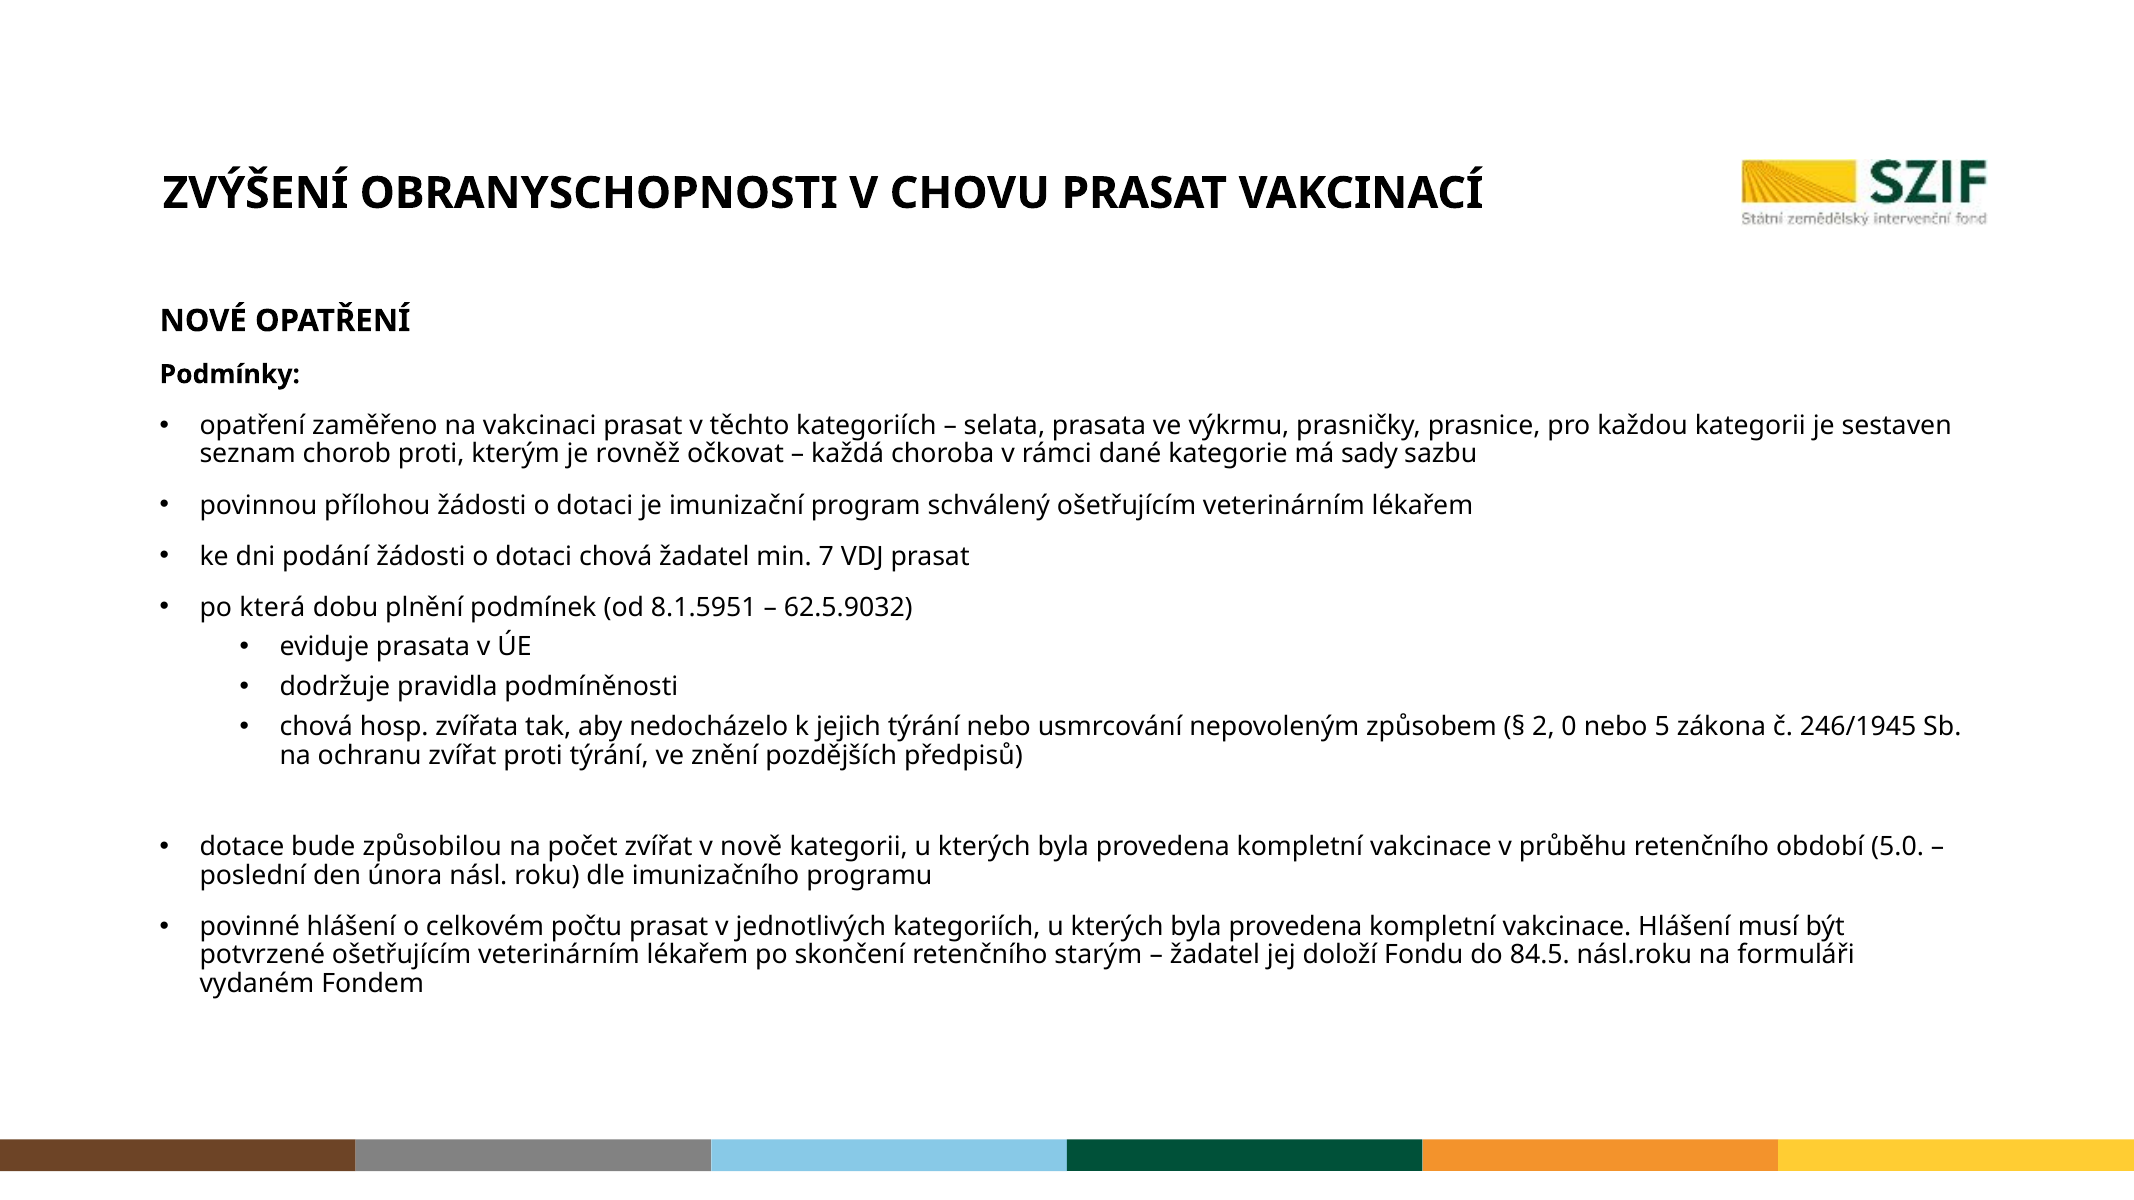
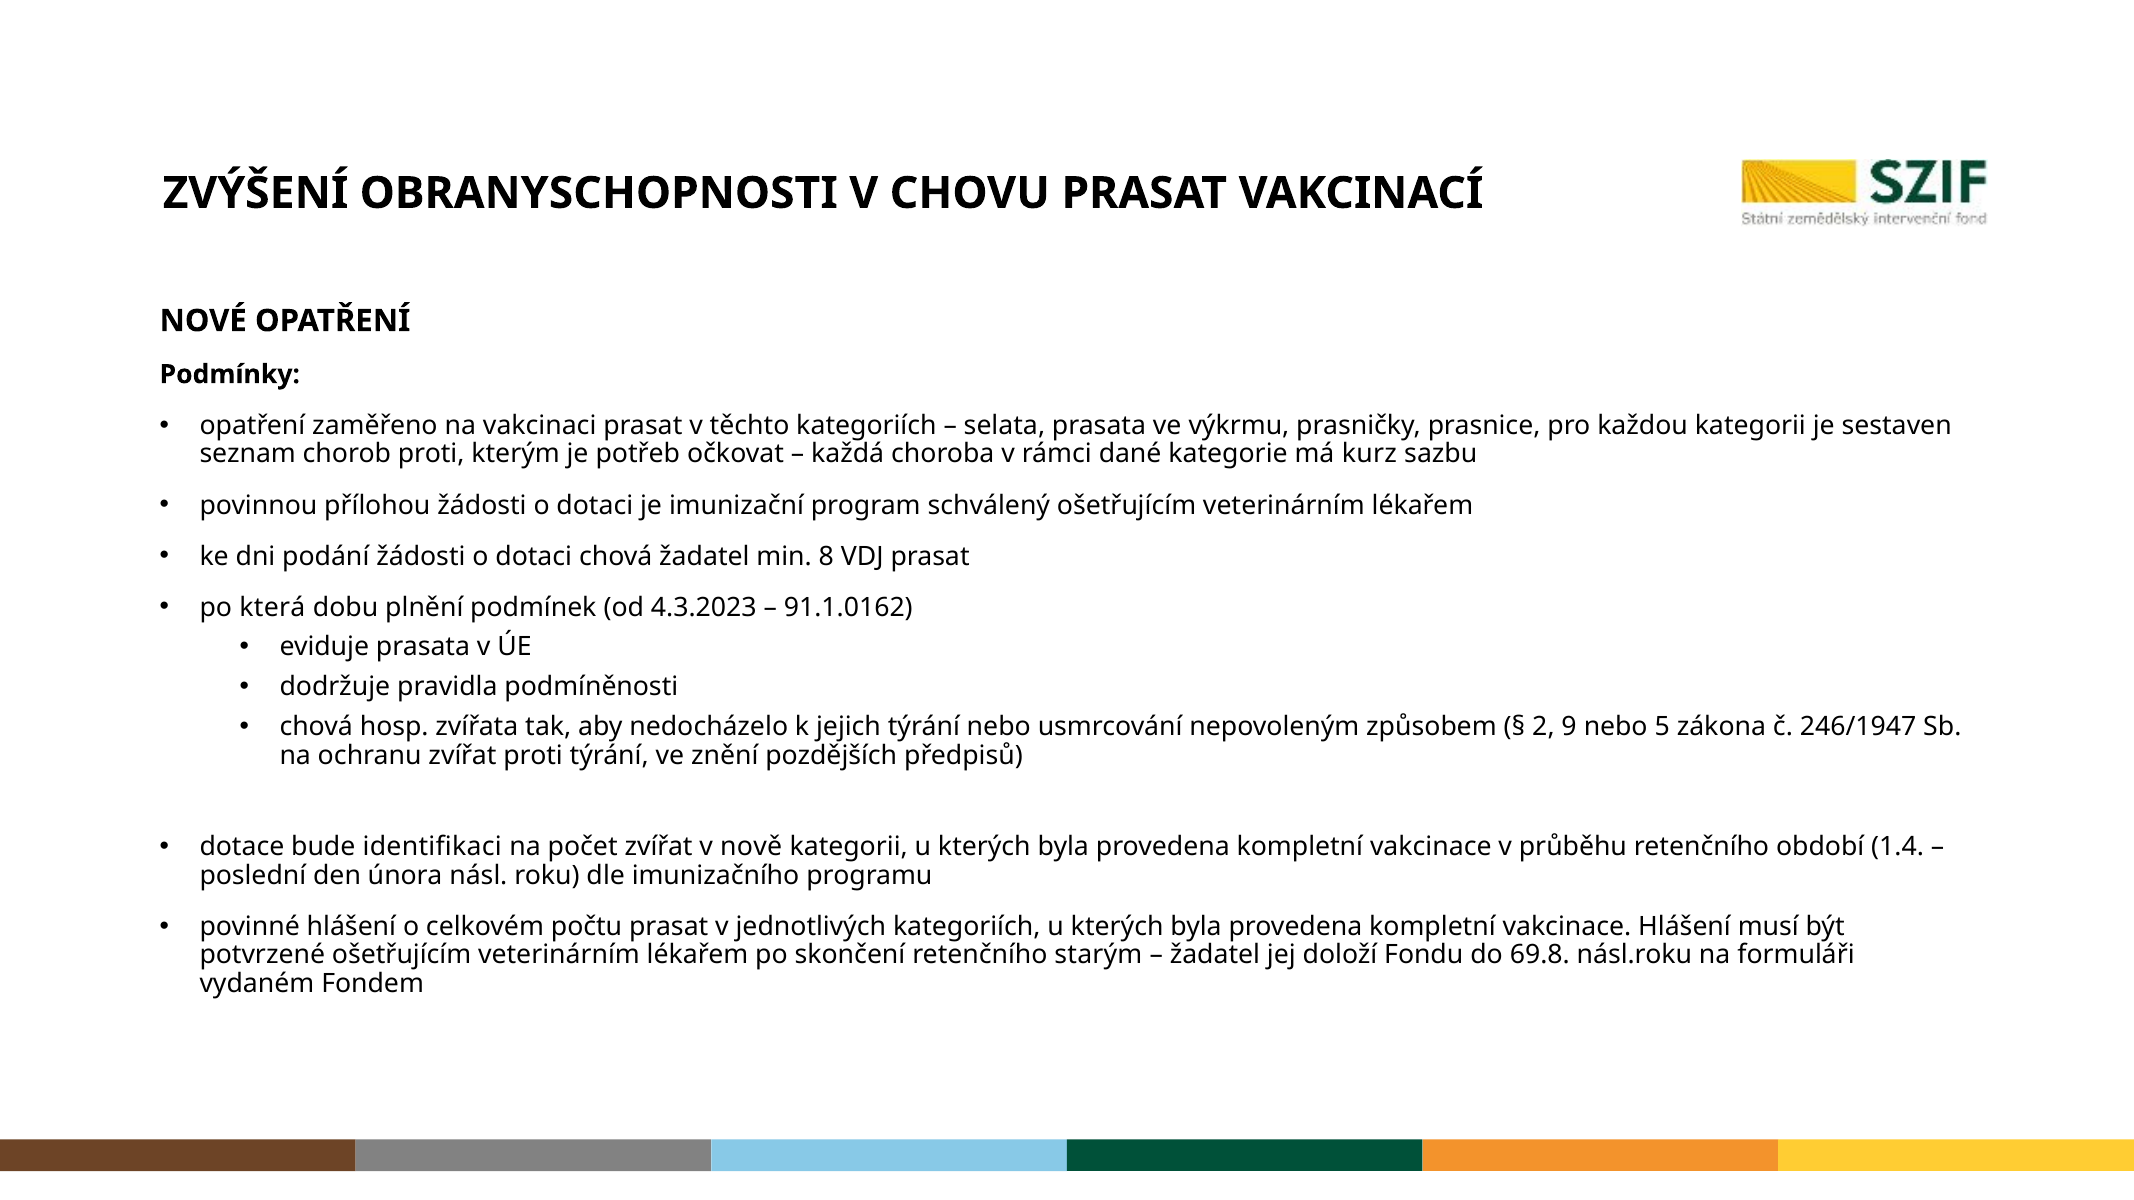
rovněž: rovněž -> potřeb
sady: sady -> kurz
7: 7 -> 8
8.1.5951: 8.1.5951 -> 4.3.2023
62.5.9032: 62.5.9032 -> 91.1.0162
0: 0 -> 9
246/1945: 246/1945 -> 246/1947
způsobilou: způsobilou -> identifikaci
5.0: 5.0 -> 1.4
84.5: 84.5 -> 69.8
